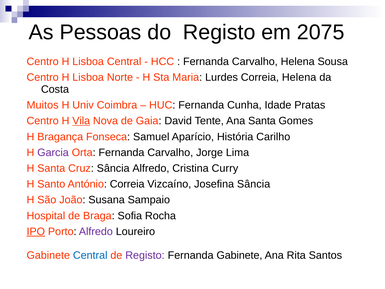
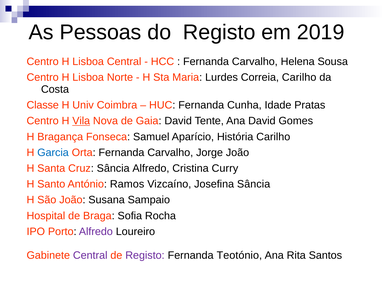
2075: 2075 -> 2019
Correia Helena: Helena -> Carilho
Muitos: Muitos -> Classe
Ana Santa: Santa -> David
Garcia colour: purple -> blue
Jorge Lima: Lima -> João
António Correia: Correia -> Ramos
IPO underline: present -> none
Central at (90, 255) colour: blue -> purple
Fernanda Gabinete: Gabinete -> Teotónio
